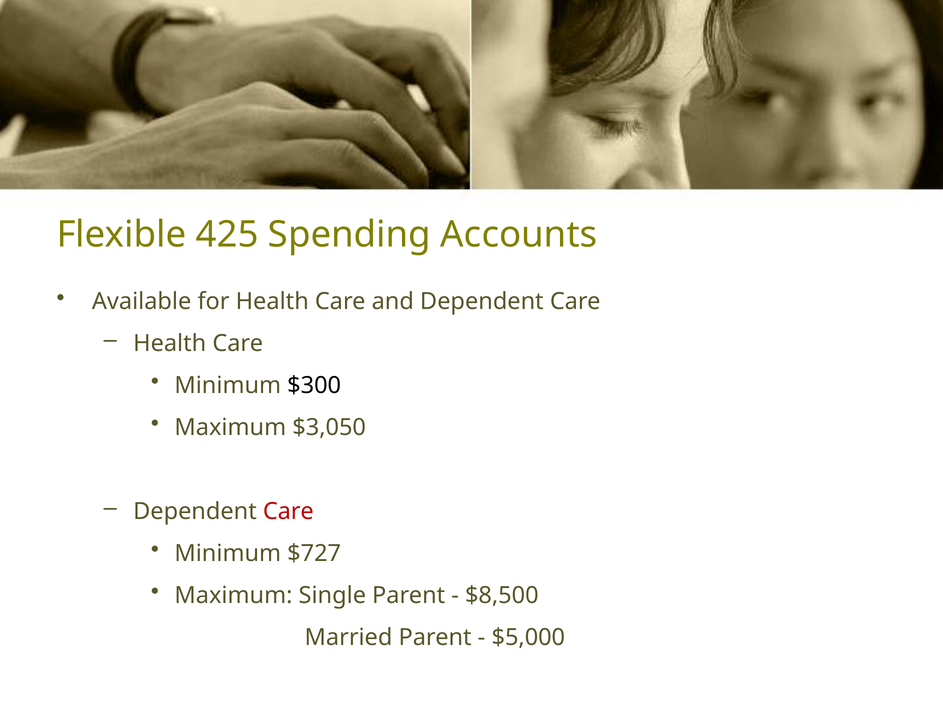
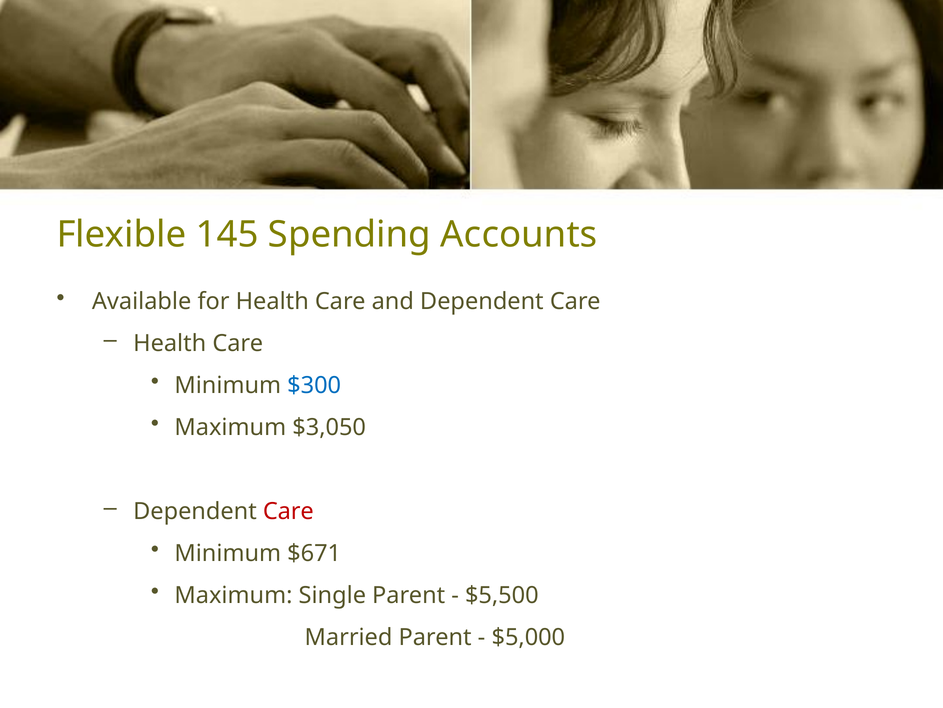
425: 425 -> 145
$300 colour: black -> blue
$727: $727 -> $671
$8,500: $8,500 -> $5,500
